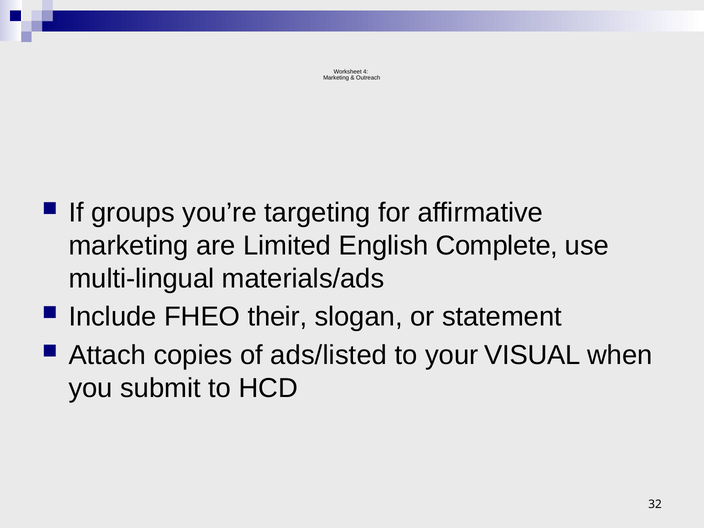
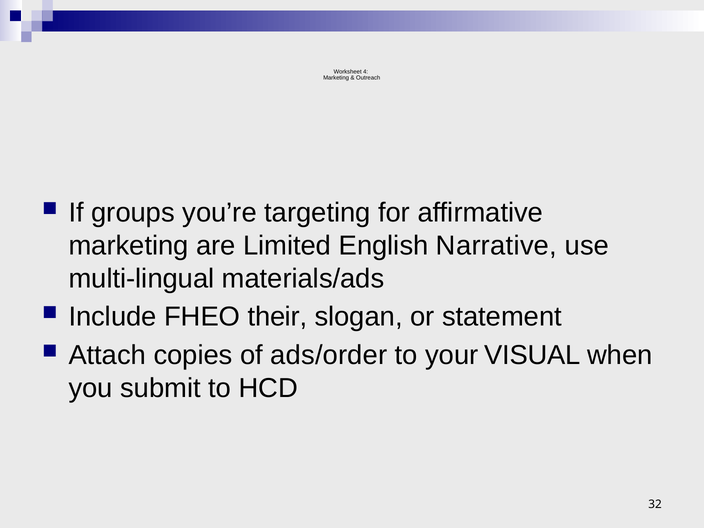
Complete: Complete -> Narrative
ads/listed: ads/listed -> ads/order
